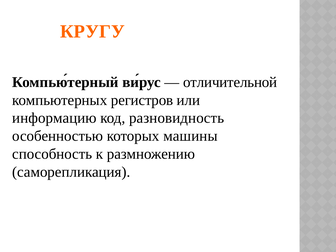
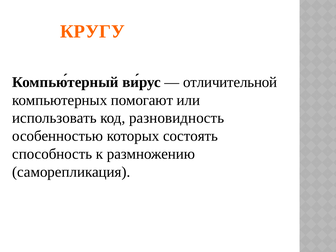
регистров: регистров -> помогают
информацию: информацию -> использовать
машины: машины -> состоять
